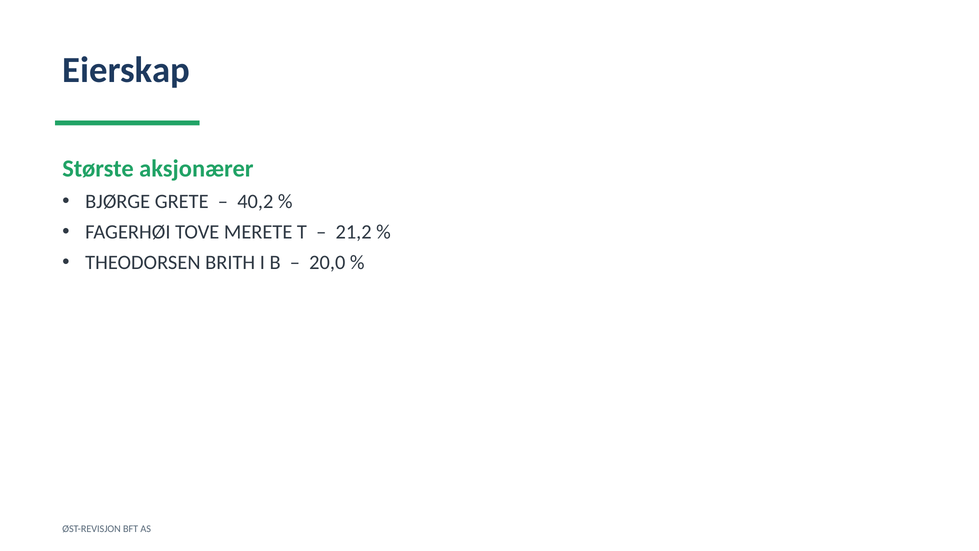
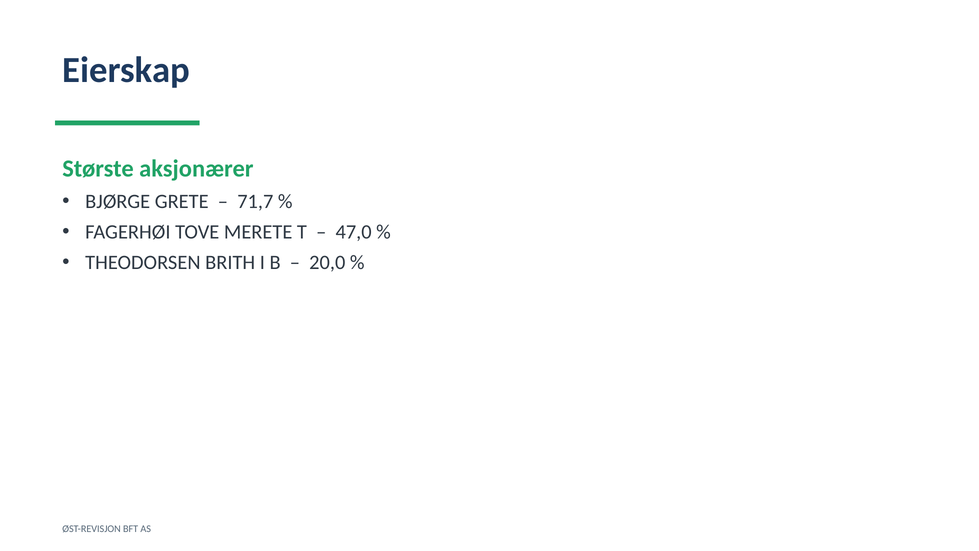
40,2: 40,2 -> 71,7
21,2: 21,2 -> 47,0
